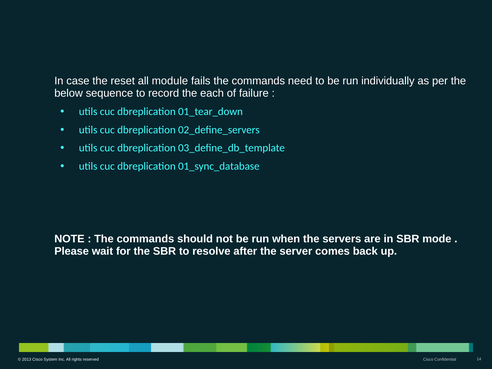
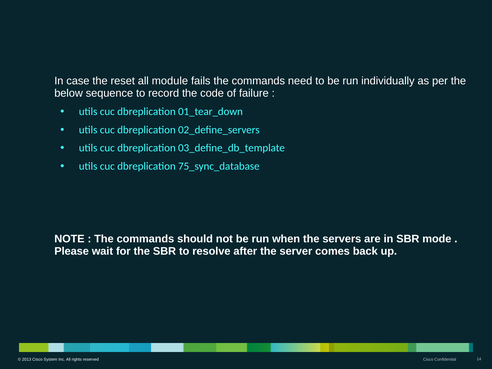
each: each -> code
01_sync_database: 01_sync_database -> 75_sync_database
